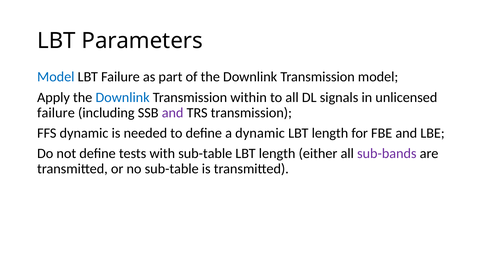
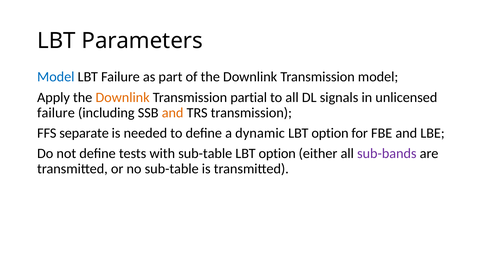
Downlink at (123, 97) colour: blue -> orange
within: within -> partial
and at (173, 113) colour: purple -> orange
FFS dynamic: dynamic -> separate
length at (330, 133): length -> option
length at (277, 153): length -> option
